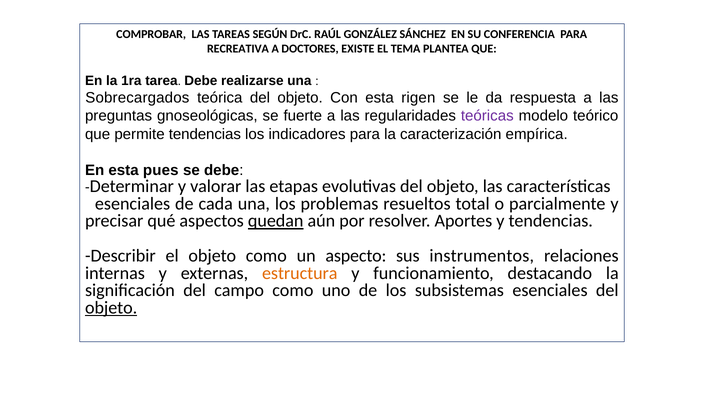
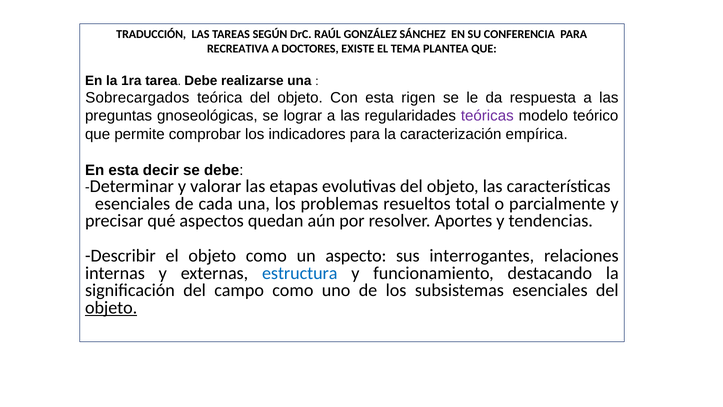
COMPROBAR: COMPROBAR -> TRADUCCIÓN
fuerte: fuerte -> lograr
permite tendencias: tendencias -> comprobar
pues: pues -> decir
quedan underline: present -> none
instrumentos: instrumentos -> interrogantes
estructura colour: orange -> blue
